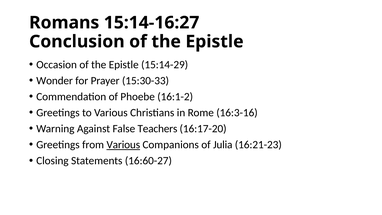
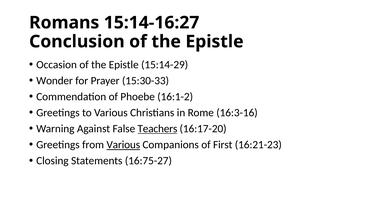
Teachers underline: none -> present
Julia: Julia -> First
16:60-27: 16:60-27 -> 16:75-27
